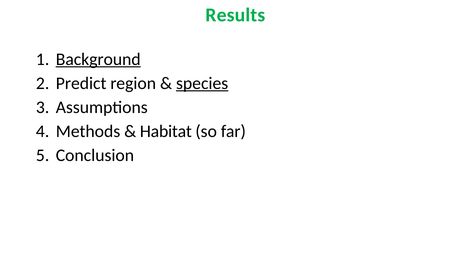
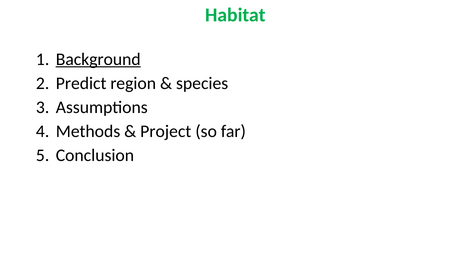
Results: Results -> Habitat
species underline: present -> none
Habitat: Habitat -> Project
